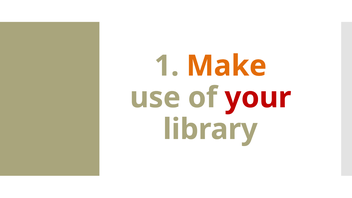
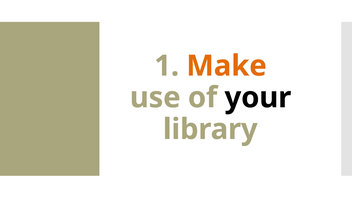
your colour: red -> black
